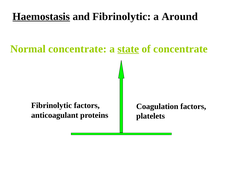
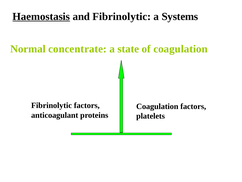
Around: Around -> Systems
state underline: present -> none
of concentrate: concentrate -> coagulation
